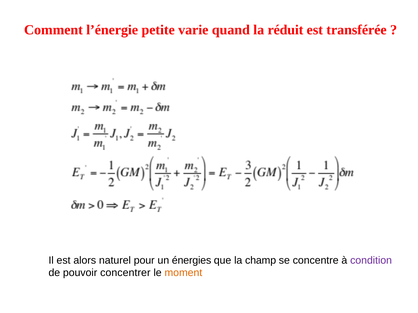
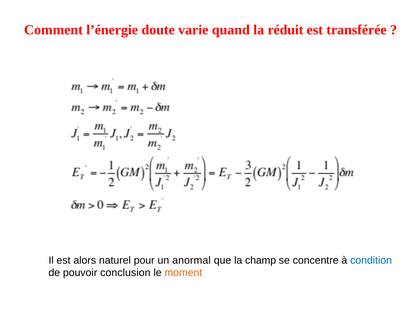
petite: petite -> doute
énergies: énergies -> anormal
condition colour: purple -> blue
concentrer: concentrer -> conclusion
